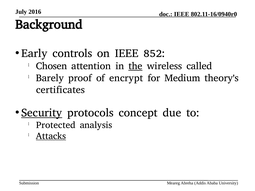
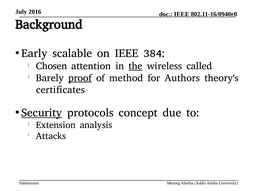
controls: controls -> scalable
852: 852 -> 384
proof underline: none -> present
encrypt: encrypt -> method
Medium: Medium -> Authors
Protected: Protected -> Extension
Attacks underline: present -> none
